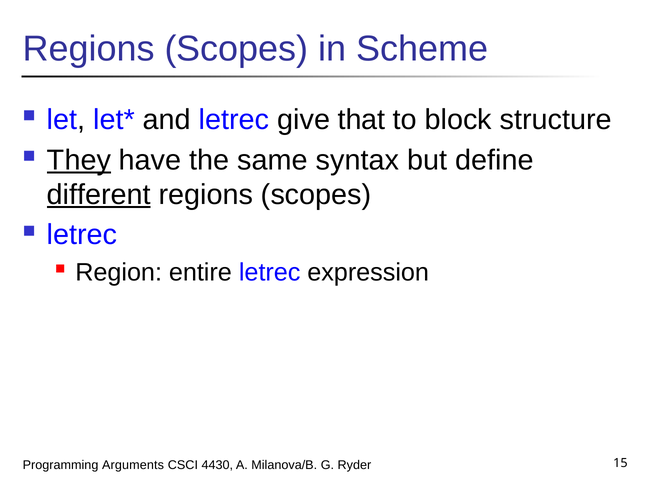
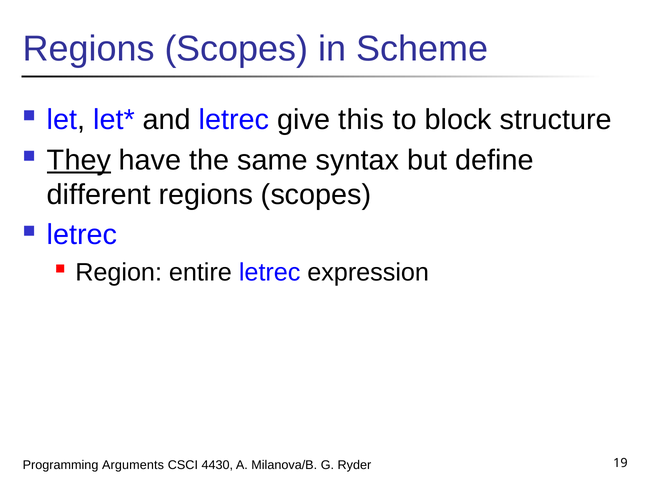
that: that -> this
different underline: present -> none
15: 15 -> 19
